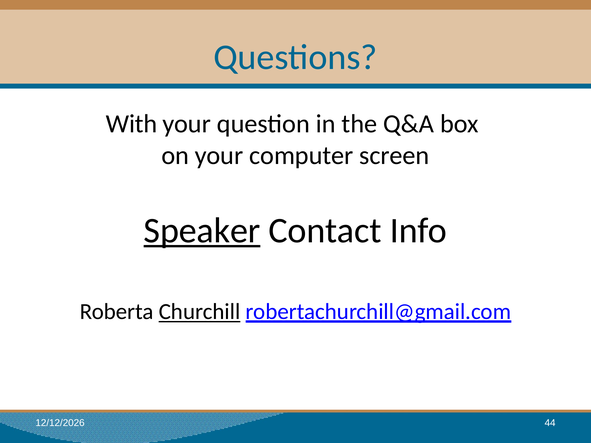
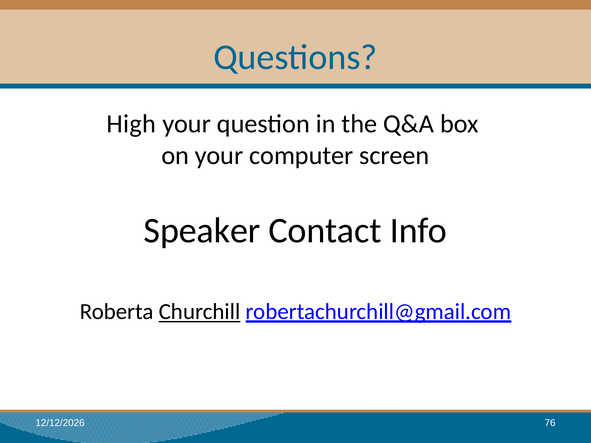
With: With -> High
Speaker underline: present -> none
44: 44 -> 76
